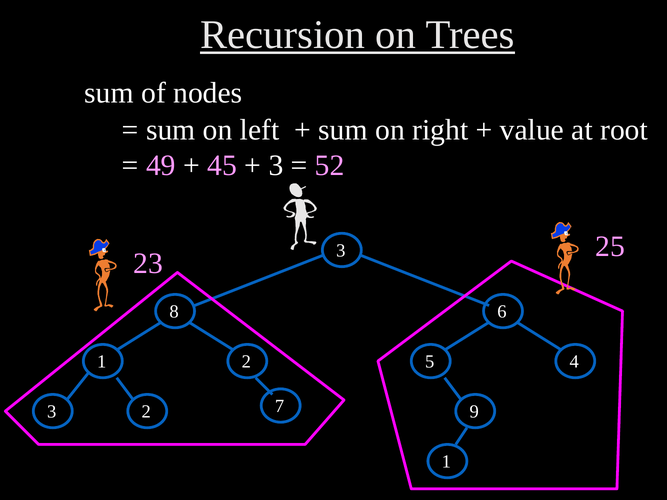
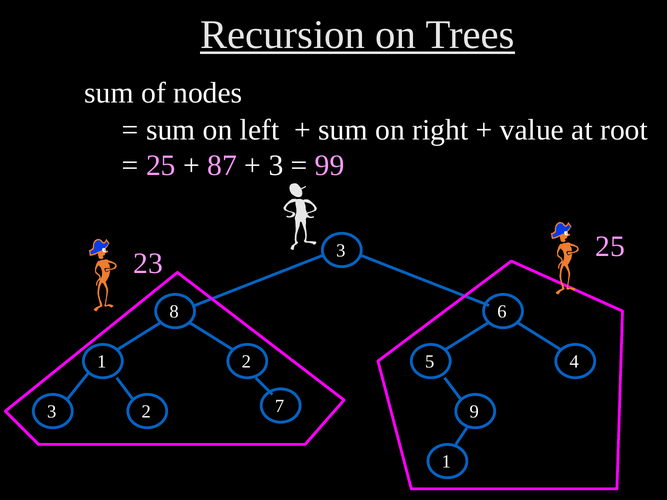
49 at (161, 166): 49 -> 25
45: 45 -> 87
52: 52 -> 99
